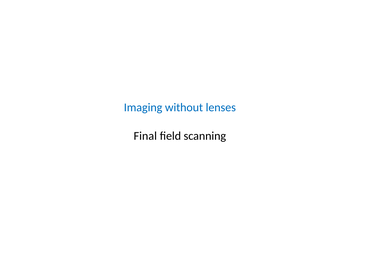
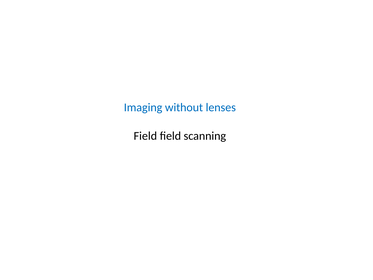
Final at (145, 136): Final -> Field
